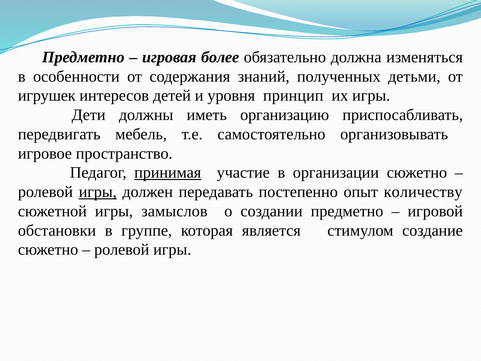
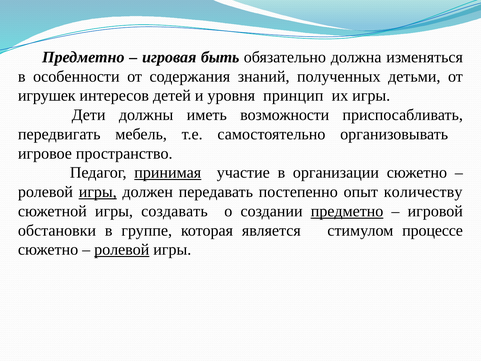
более: более -> быть
организацию: организацию -> возможности
замыслов: замыслов -> создавать
предметно at (347, 211) underline: none -> present
создание: создание -> процессе
ролевой at (122, 250) underline: none -> present
